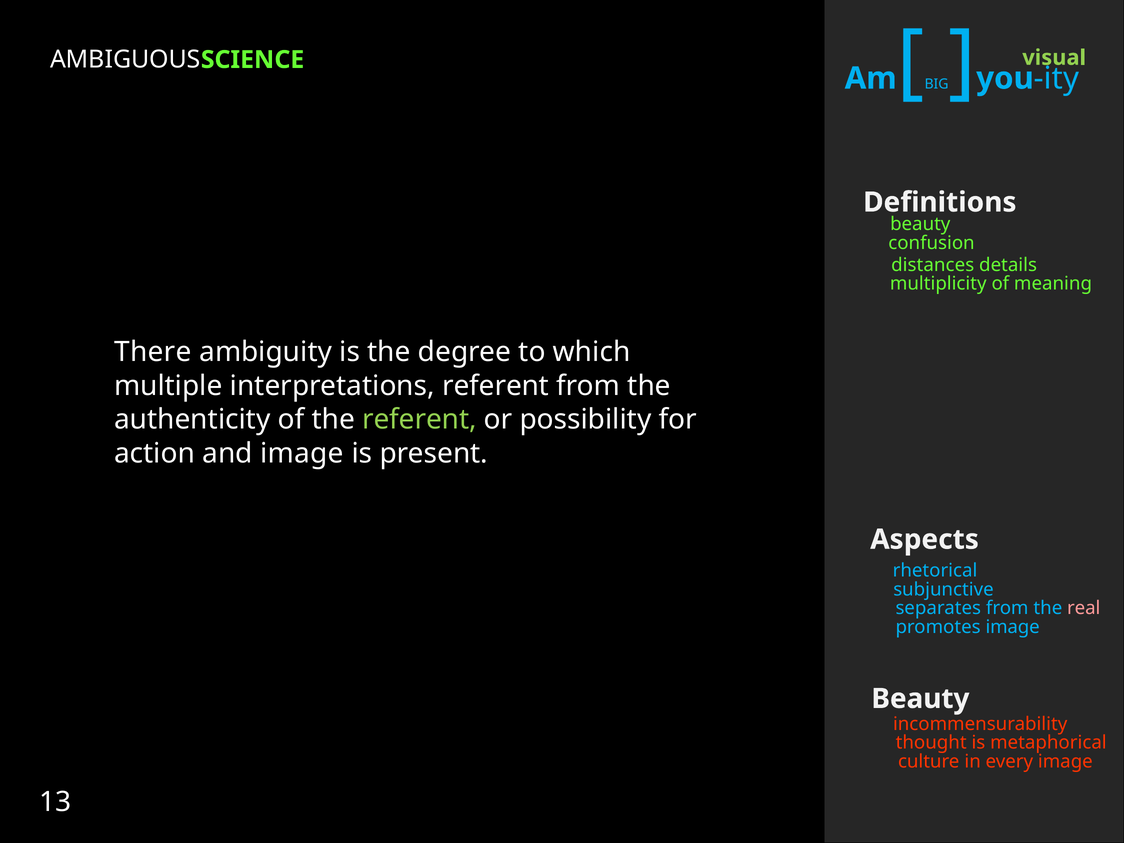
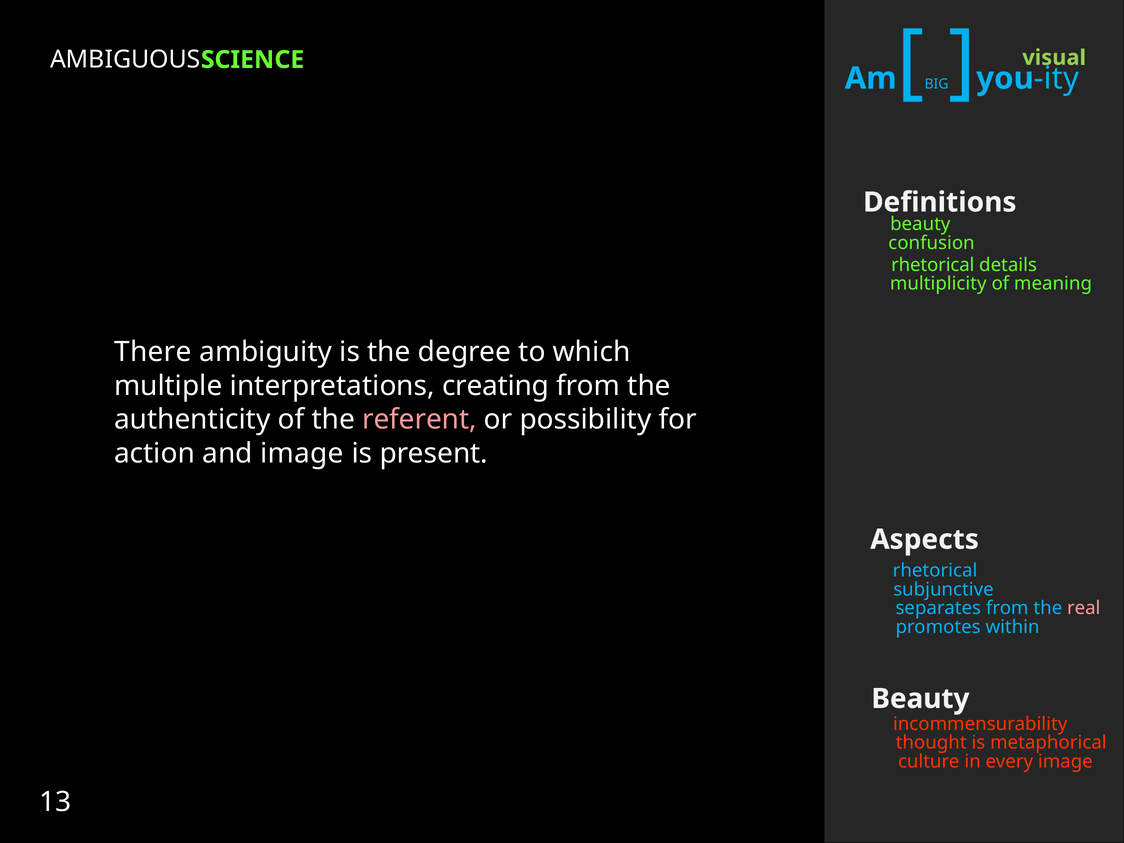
distances at (933, 265): distances -> rhetorical
interpretations referent: referent -> creating
referent at (419, 420) colour: light green -> pink
promotes image: image -> within
